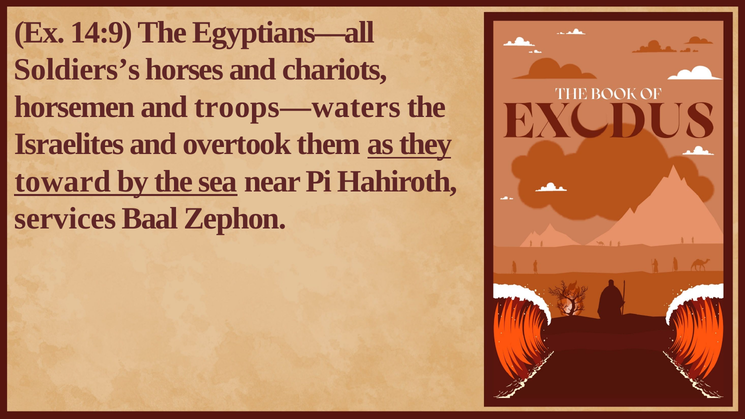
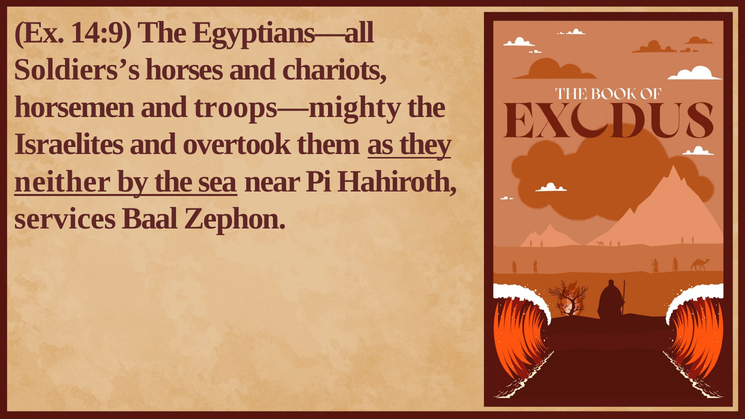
troops—waters: troops—waters -> troops—mighty
toward: toward -> neither
